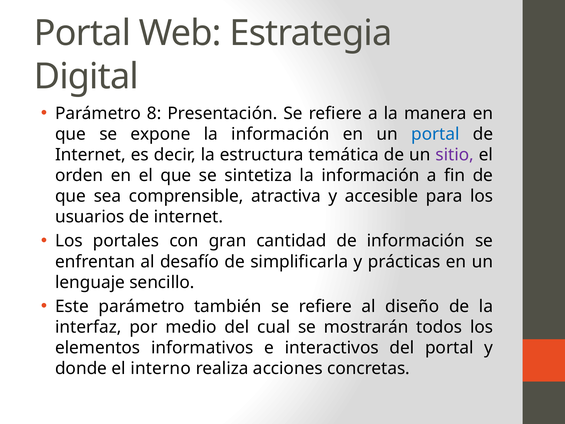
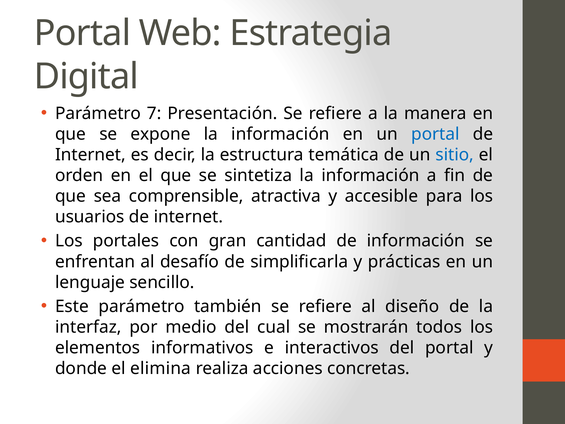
8: 8 -> 7
sitio colour: purple -> blue
interno: interno -> elimina
